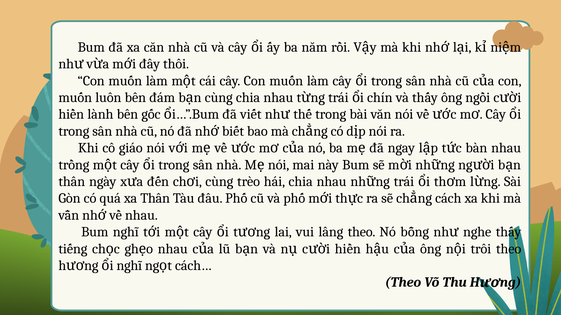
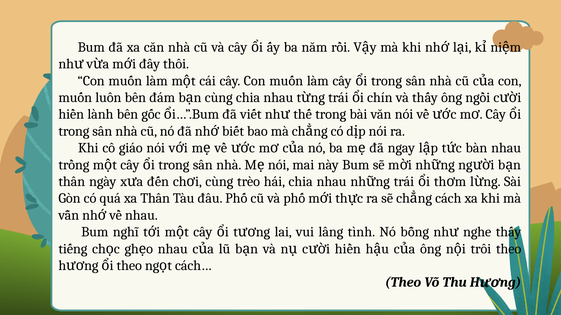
lâng theo: theo -> tình
nghĩ at (129, 266): nghĩ -> theo
